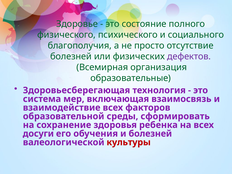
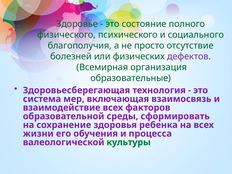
досуги: досуги -> жизни
и болезней: болезней -> процесса
культуры colour: red -> green
